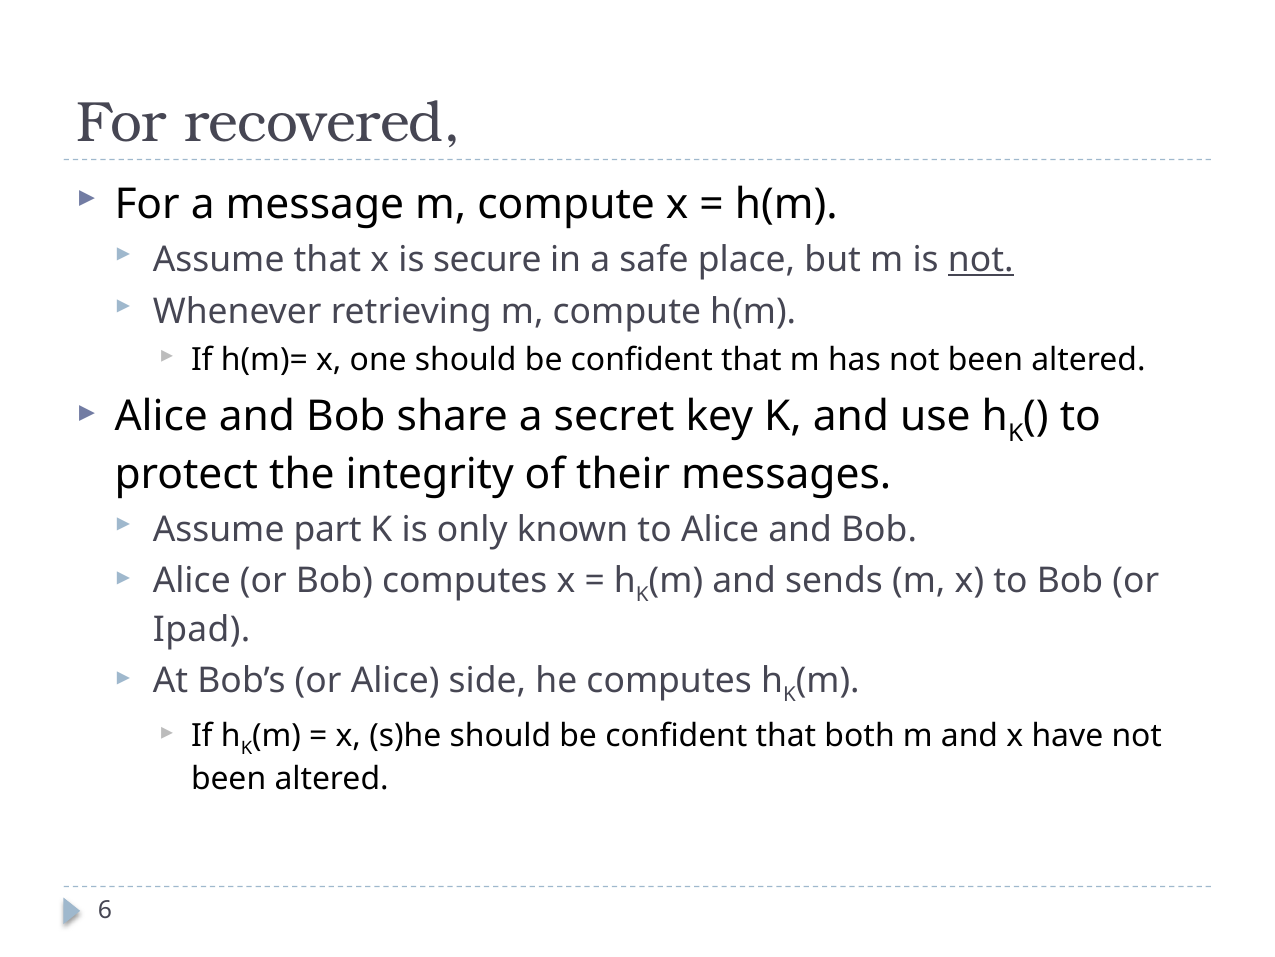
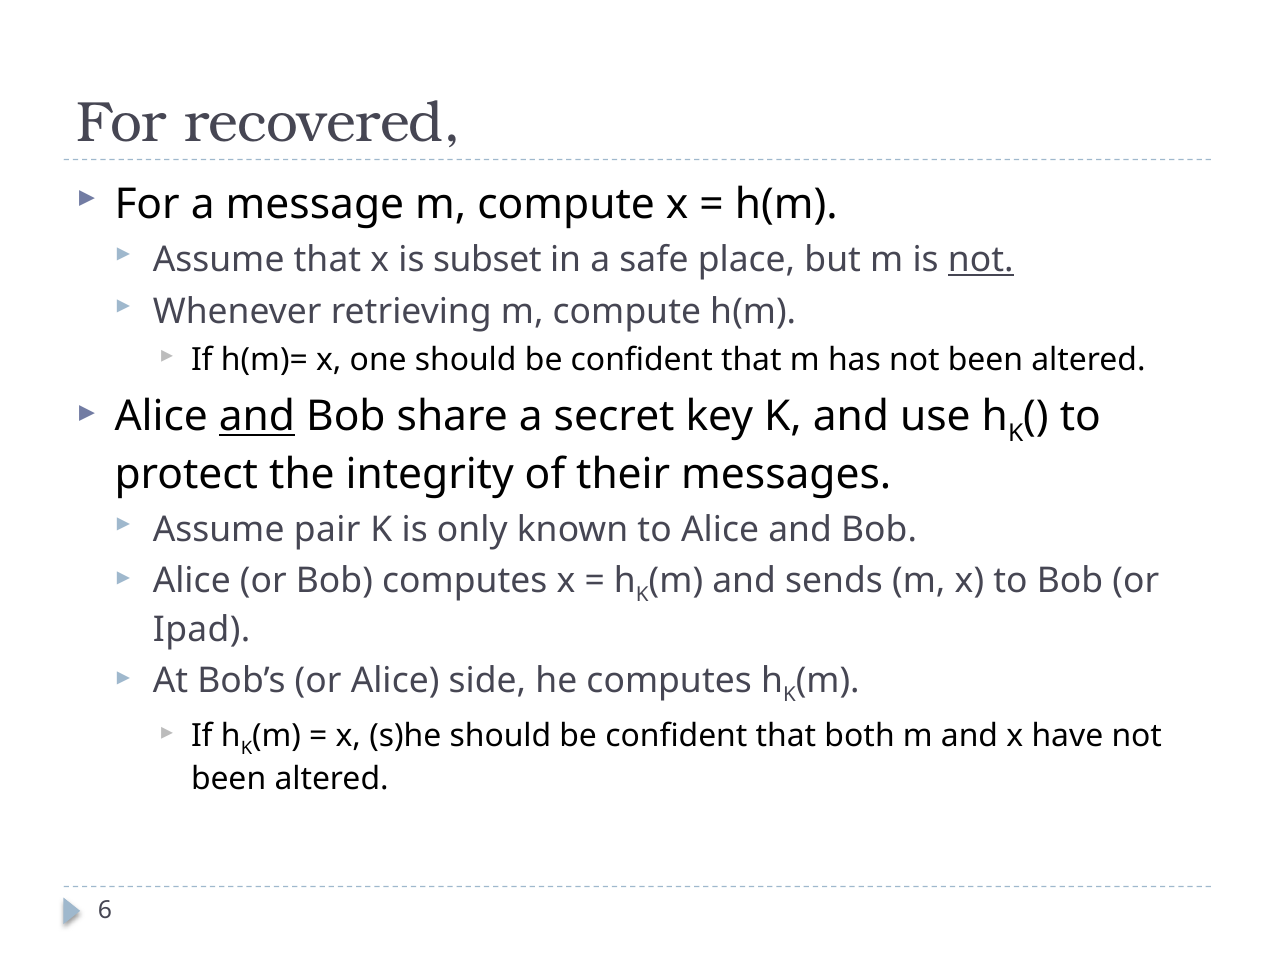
secure: secure -> subset
and at (257, 416) underline: none -> present
part: part -> pair
